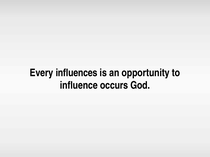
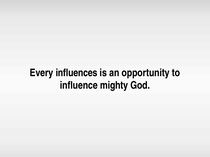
occurs: occurs -> mighty
